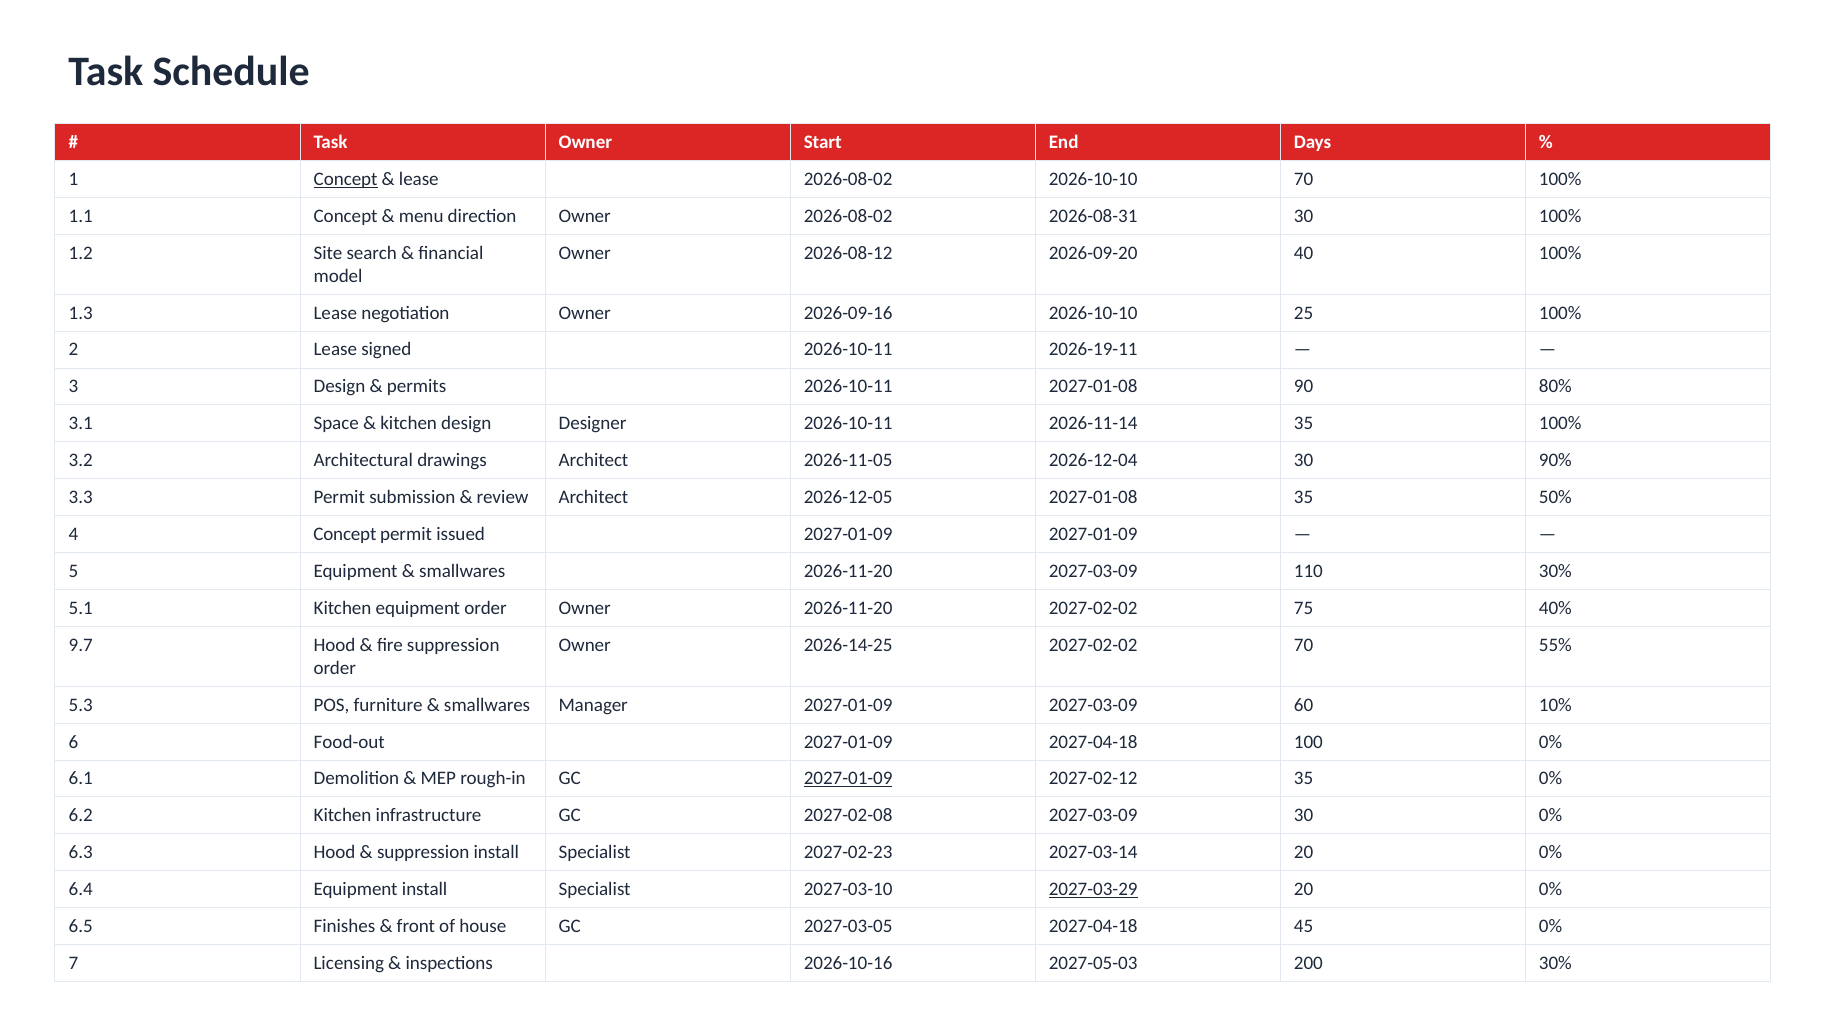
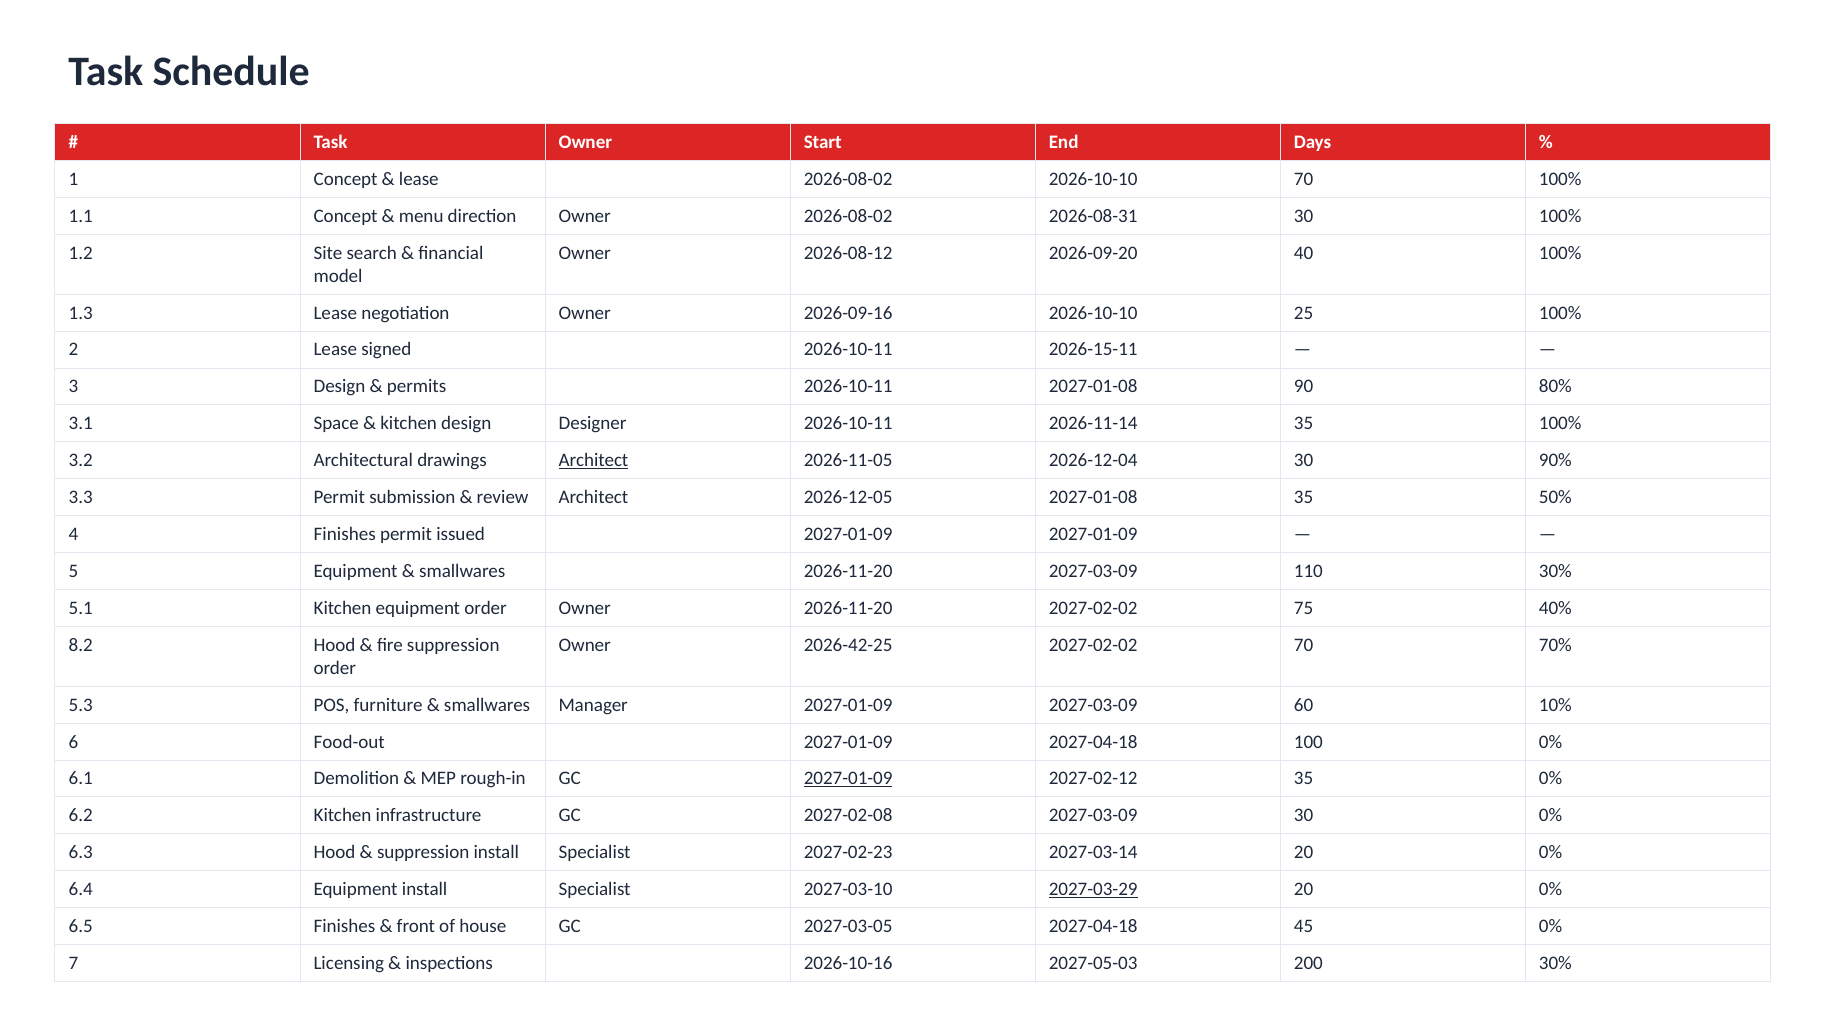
Concept at (346, 179) underline: present -> none
2026-19-11: 2026-19-11 -> 2026-15-11
Architect at (594, 461) underline: none -> present
4 Concept: Concept -> Finishes
9.7: 9.7 -> 8.2
2026-14-25: 2026-14-25 -> 2026-42-25
55%: 55% -> 70%
